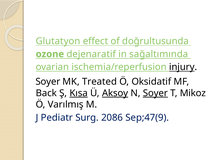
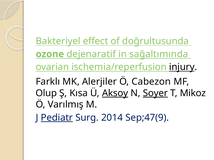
Glutatyon: Glutatyon -> Bakteriyel
Soyer at (48, 82): Soyer -> Farklı
Treated: Treated -> Alerjiler
Oksidatif: Oksidatif -> Cabezon
Back: Back -> Olup
Kısa underline: present -> none
Pediatr underline: none -> present
2086: 2086 -> 2014
